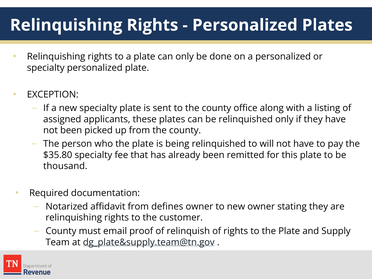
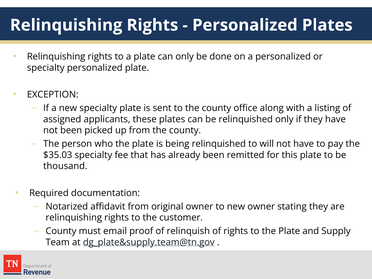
$35.80: $35.80 -> $35.03
defines: defines -> original
